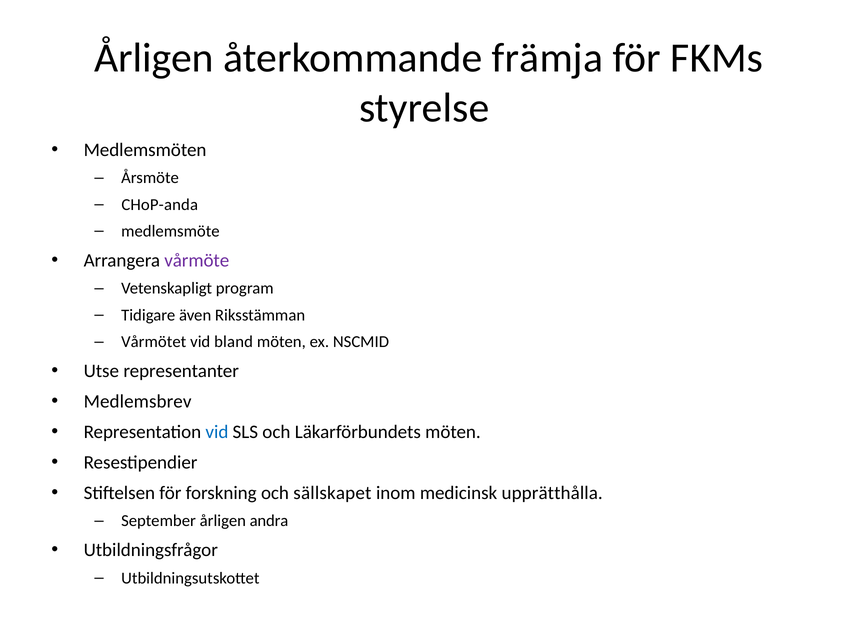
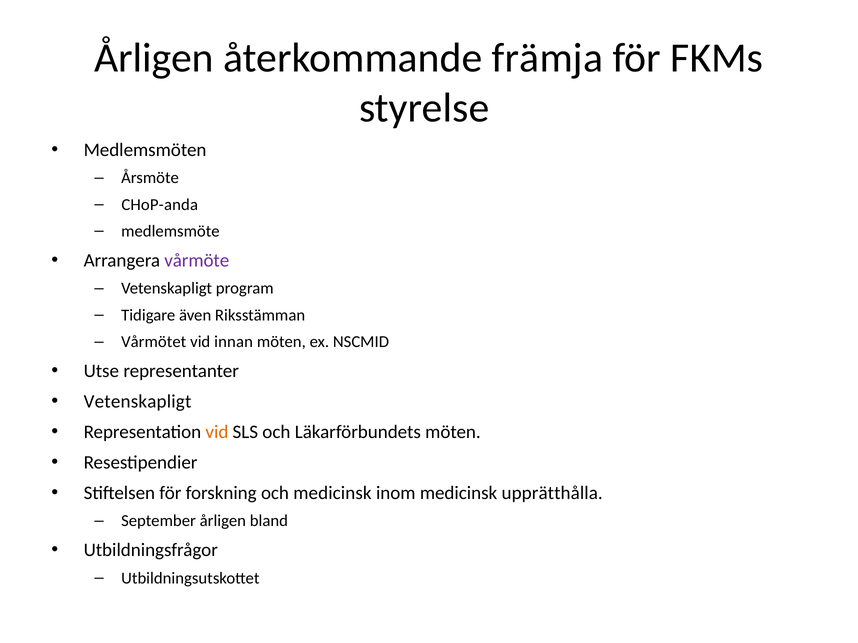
bland: bland -> innan
Medlemsbrev at (138, 402): Medlemsbrev -> Vetenskapligt
vid at (217, 432) colour: blue -> orange
och sällskapet: sällskapet -> medicinsk
andra: andra -> bland
